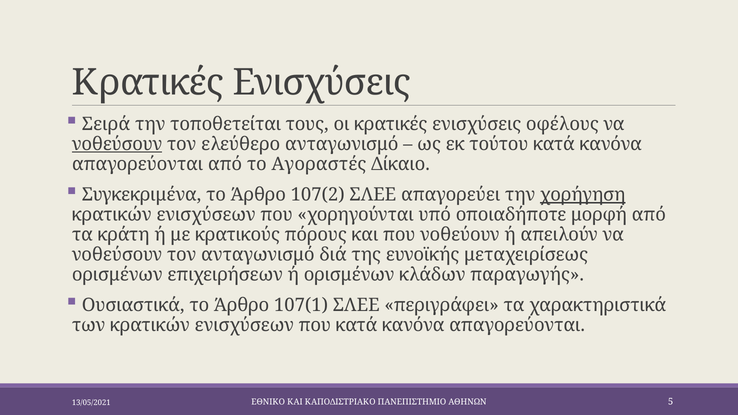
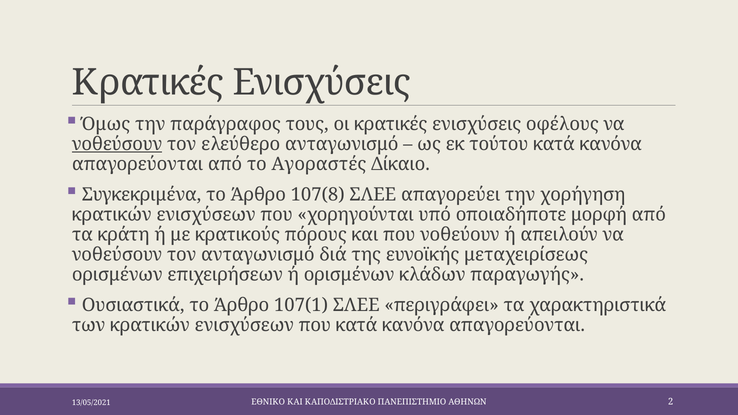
Σειρά: Σειρά -> Όμως
τοποθετείται: τοποθετείται -> παράγραφος
107(2: 107(2 -> 107(8
χορήγηση underline: present -> none
5: 5 -> 2
